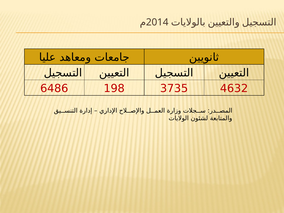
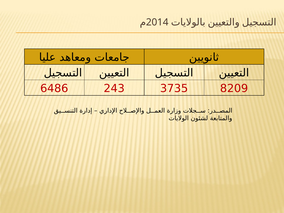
198: 198 -> 243
4632: 4632 -> 8209
